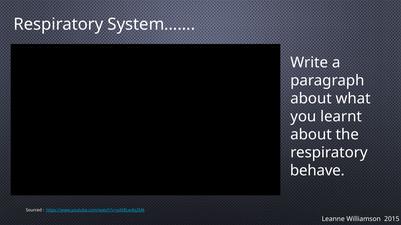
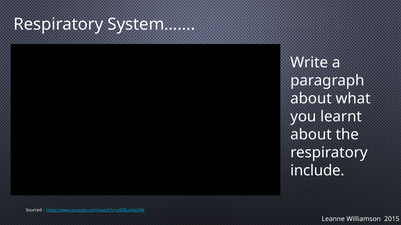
behave: behave -> include
